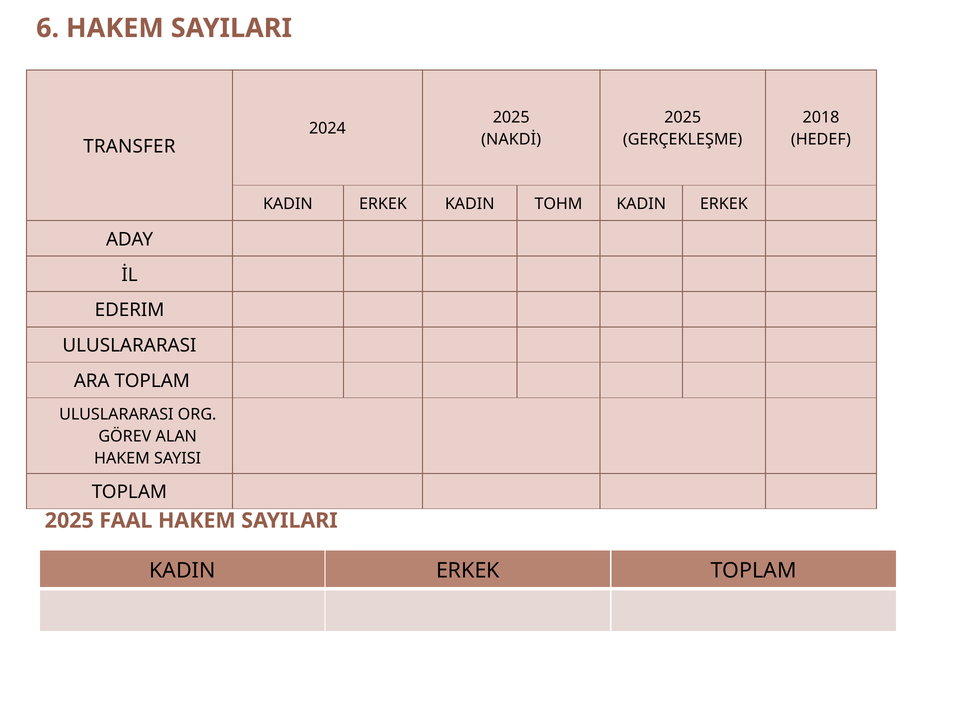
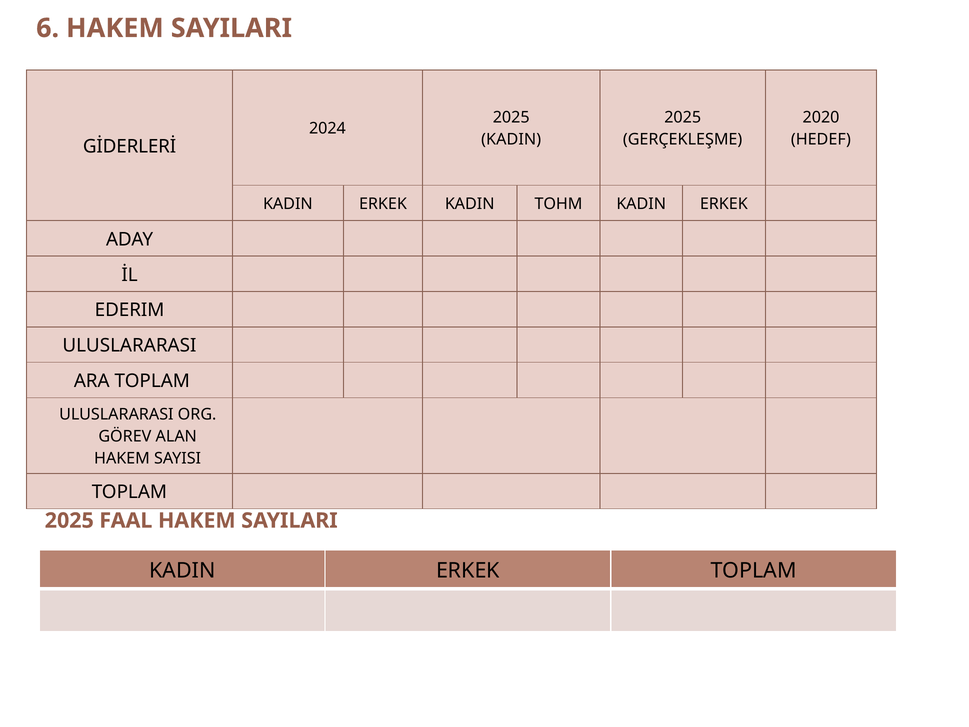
2018: 2018 -> 2020
NAKDİ at (511, 139): NAKDİ -> KADIN
TRANSFER: TRANSFER -> GİDERLERİ
